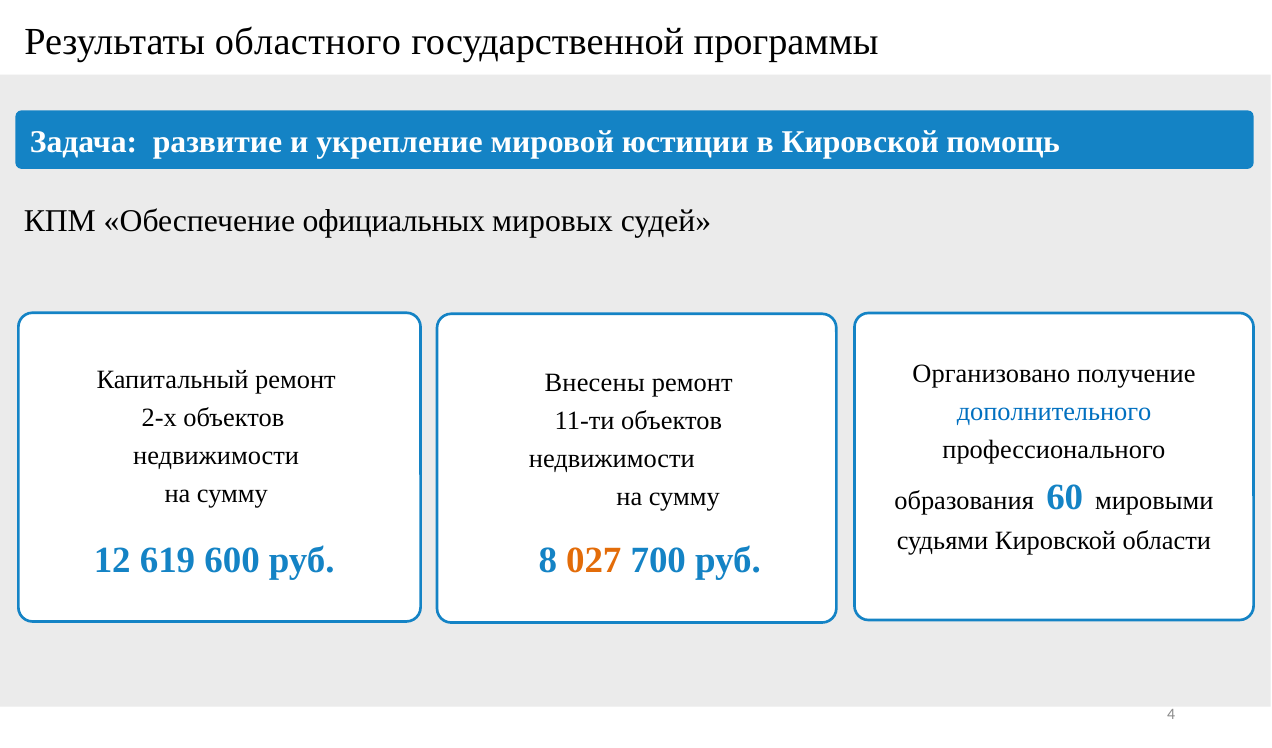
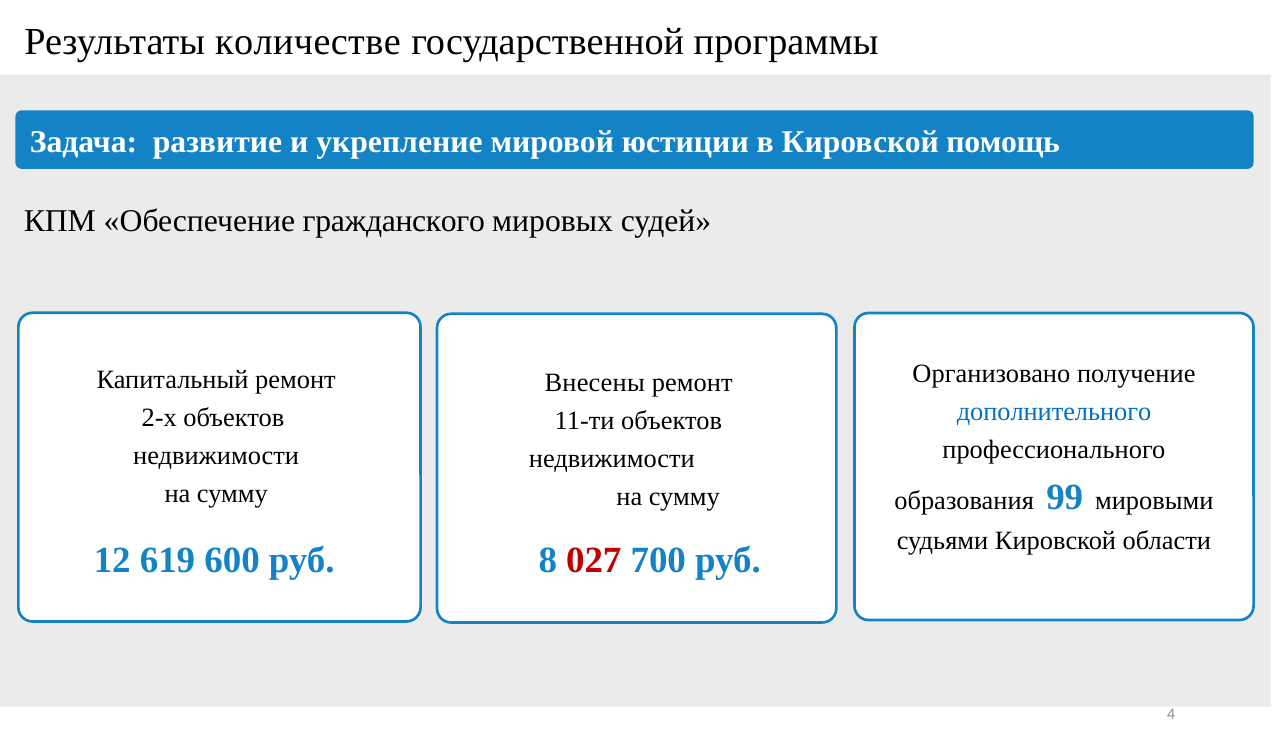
областного: областного -> количестве
официальных: официальных -> гражданского
60: 60 -> 99
027 colour: orange -> red
